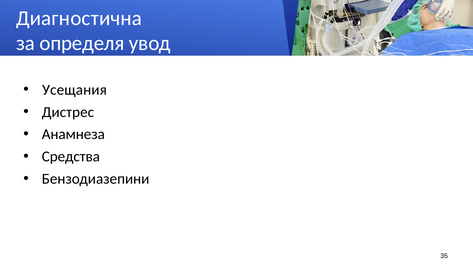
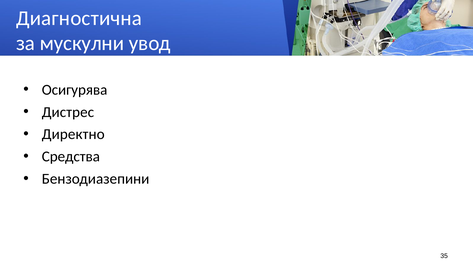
определя: определя -> мускулни
Усещания: Усещания -> Осигурява
Анамнеза: Анамнеза -> Директно
